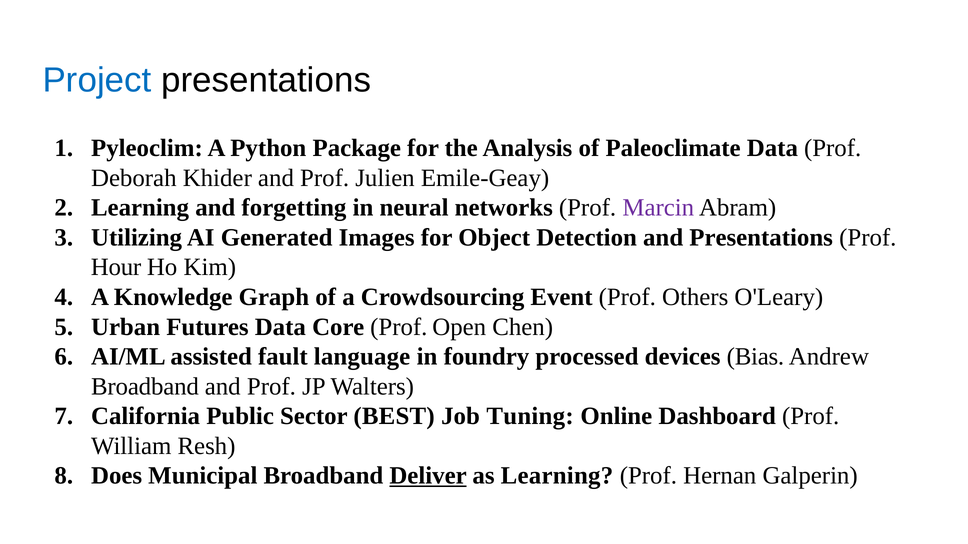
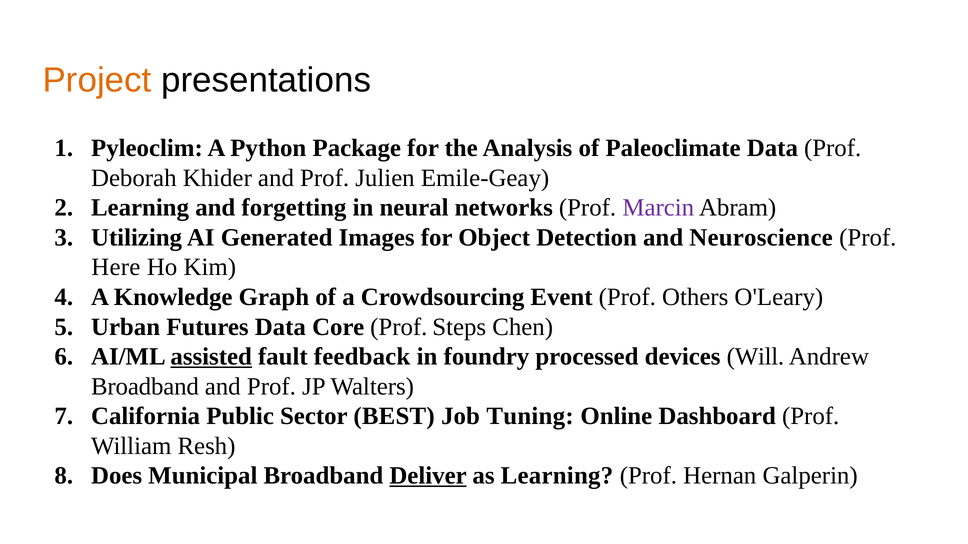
Project colour: blue -> orange
and Presentations: Presentations -> Neuroscience
Hour: Hour -> Here
Open: Open -> Steps
assisted underline: none -> present
language: language -> feedback
Bias: Bias -> Will
